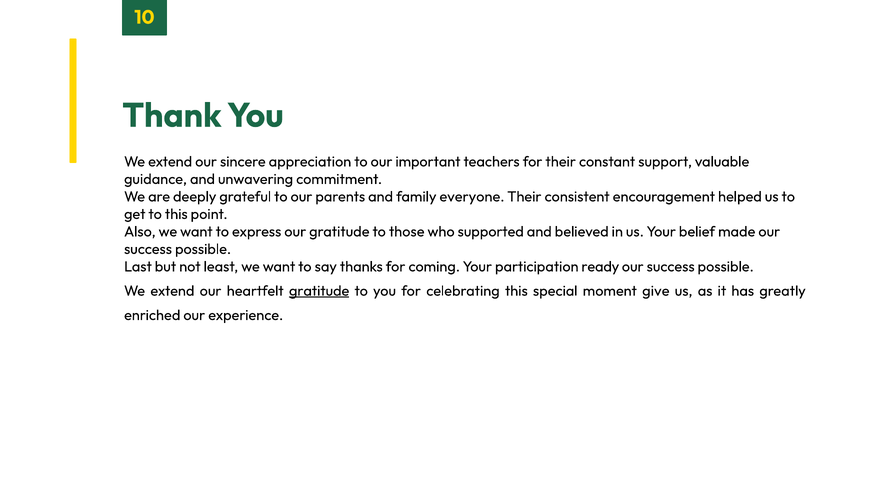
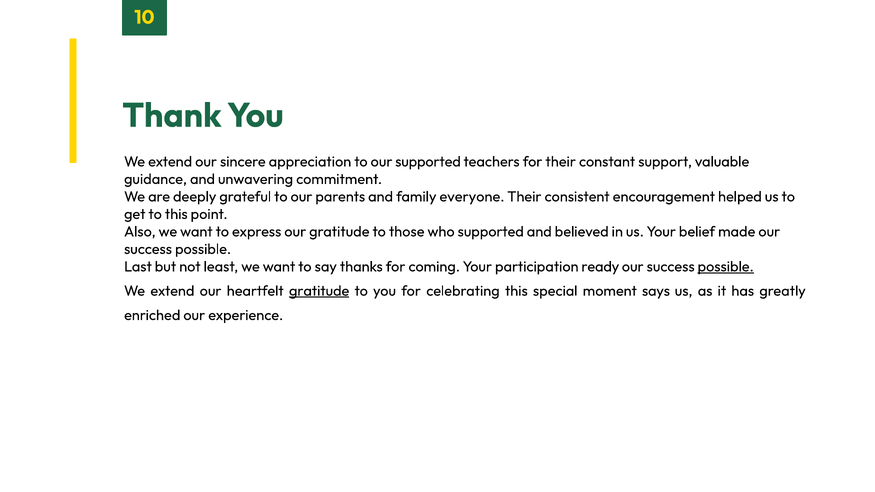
our important: important -> supported
possible at (726, 267) underline: none -> present
give: give -> says
